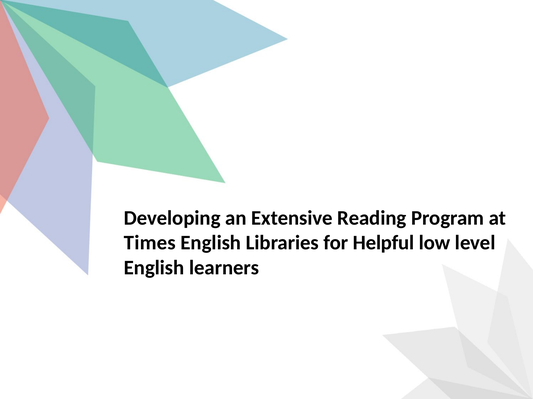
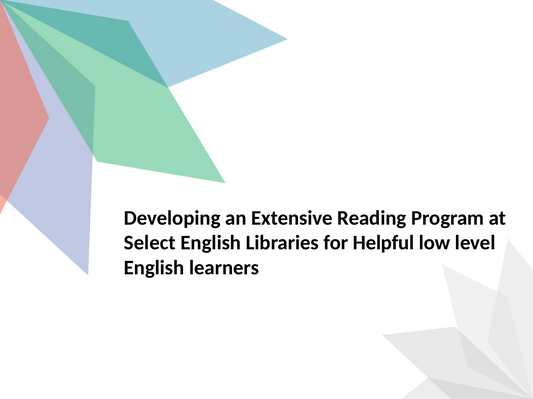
Times: Times -> Select
